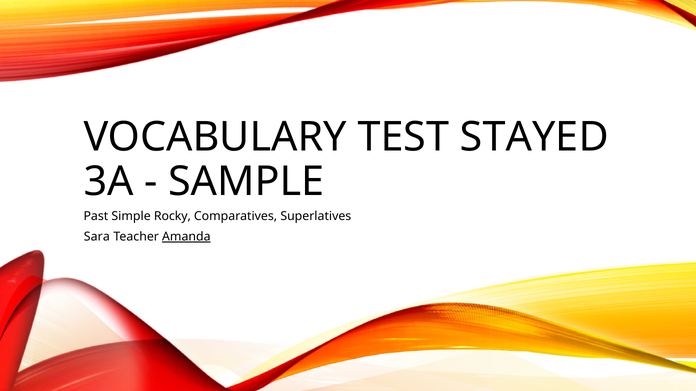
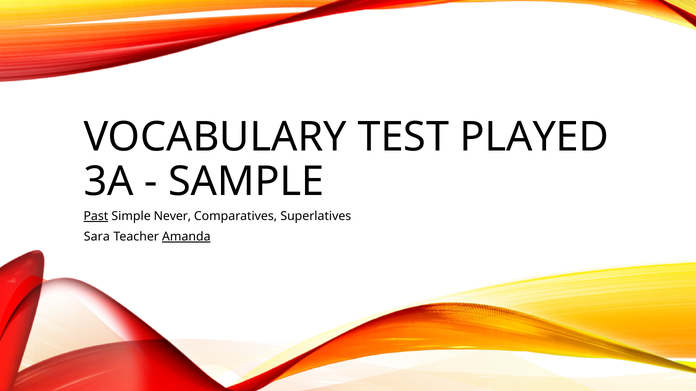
STAYED: STAYED -> PLAYED
Past underline: none -> present
Rocky: Rocky -> Never
